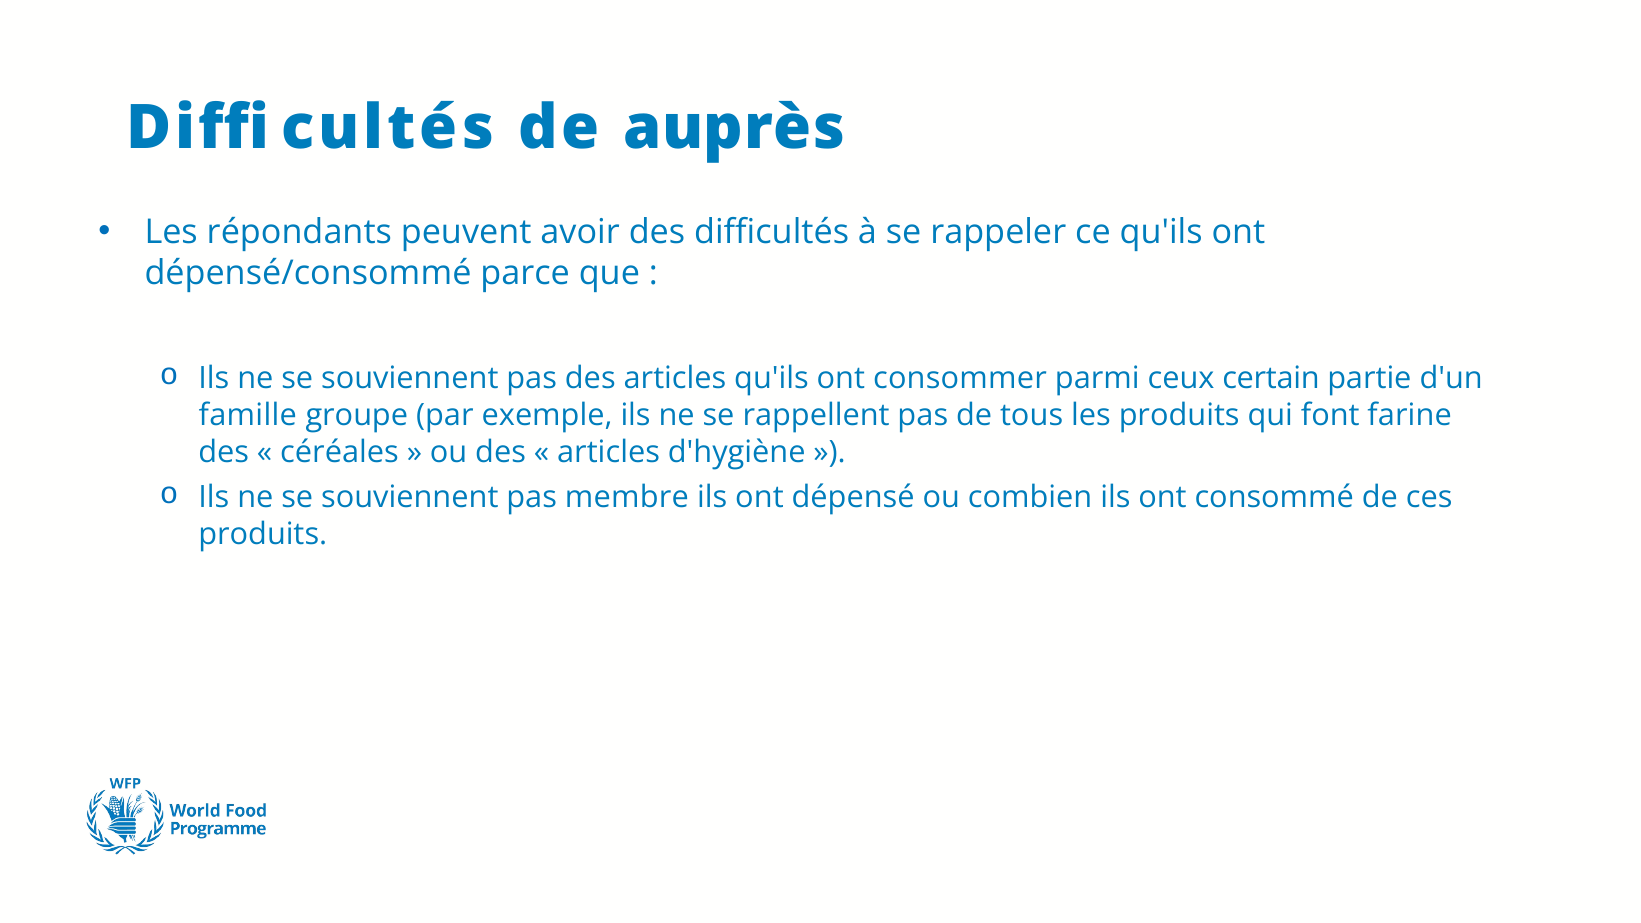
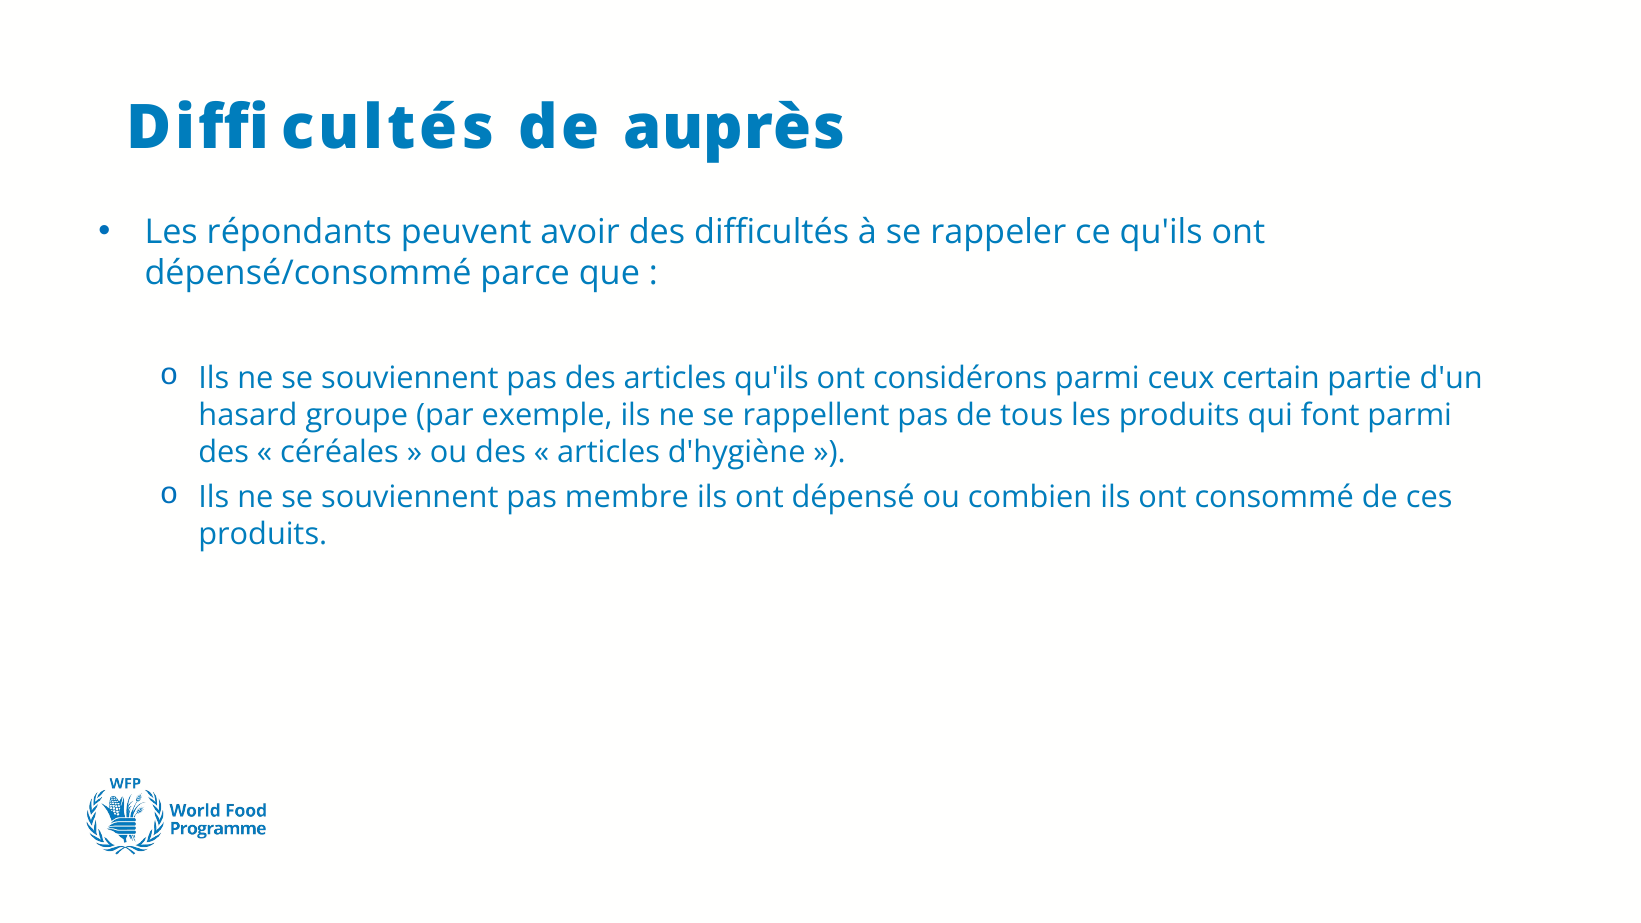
consommer: consommer -> considérons
famille: famille -> hasard
font farine: farine -> parmi
